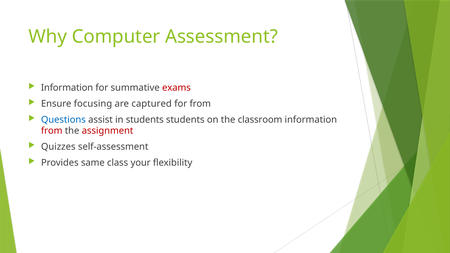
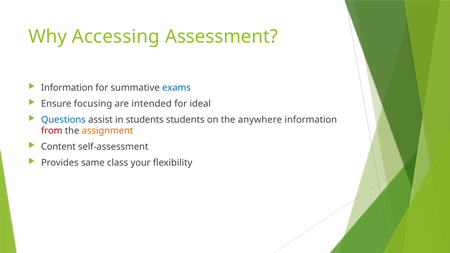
Computer: Computer -> Accessing
exams colour: red -> blue
captured: captured -> intended
for from: from -> ideal
classroom: classroom -> anywhere
assignment colour: red -> orange
Quizzes: Quizzes -> Content
